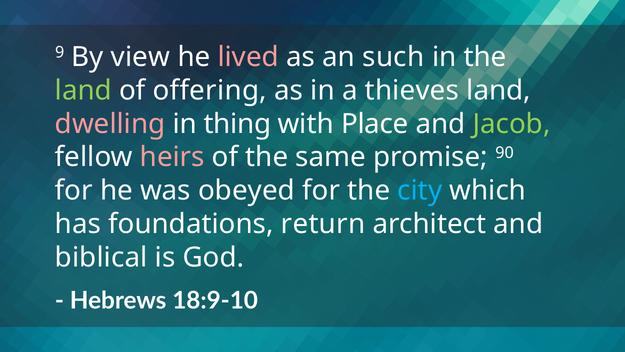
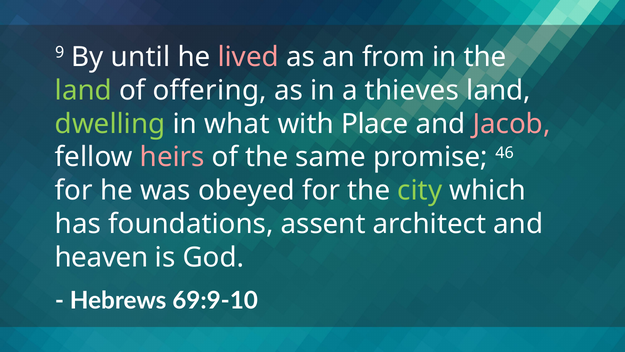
view: view -> until
such: such -> from
dwelling colour: pink -> light green
thing: thing -> what
Jacob colour: light green -> pink
90: 90 -> 46
city colour: light blue -> light green
return: return -> assent
biblical: biblical -> heaven
18:9-10: 18:9-10 -> 69:9-10
